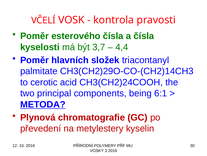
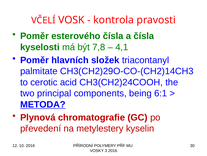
3,7: 3,7 -> 7,8
4,4: 4,4 -> 4,1
